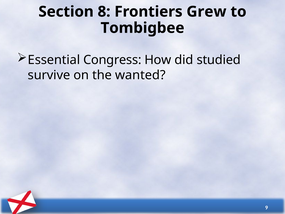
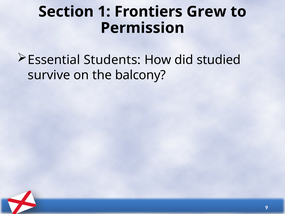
8: 8 -> 1
Tombigbee: Tombigbee -> Permission
Congress: Congress -> Students
wanted: wanted -> balcony
